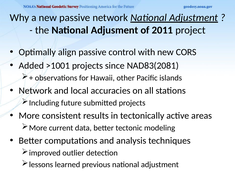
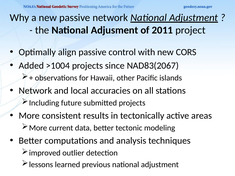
>1001: >1001 -> >1004
NAD83(2081: NAD83(2081 -> NAD83(2067
